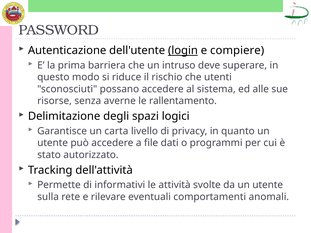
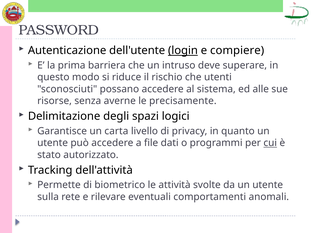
rallentamento: rallentamento -> precisamente
cui underline: none -> present
informativi: informativi -> biometrico
